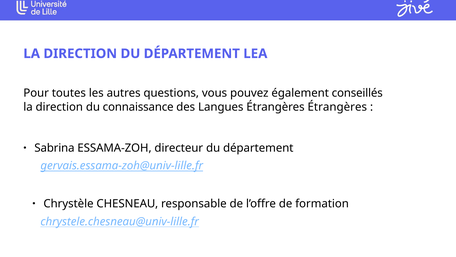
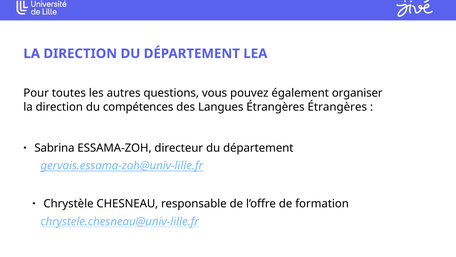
conseillés: conseillés -> organiser
connaissance: connaissance -> compétences
